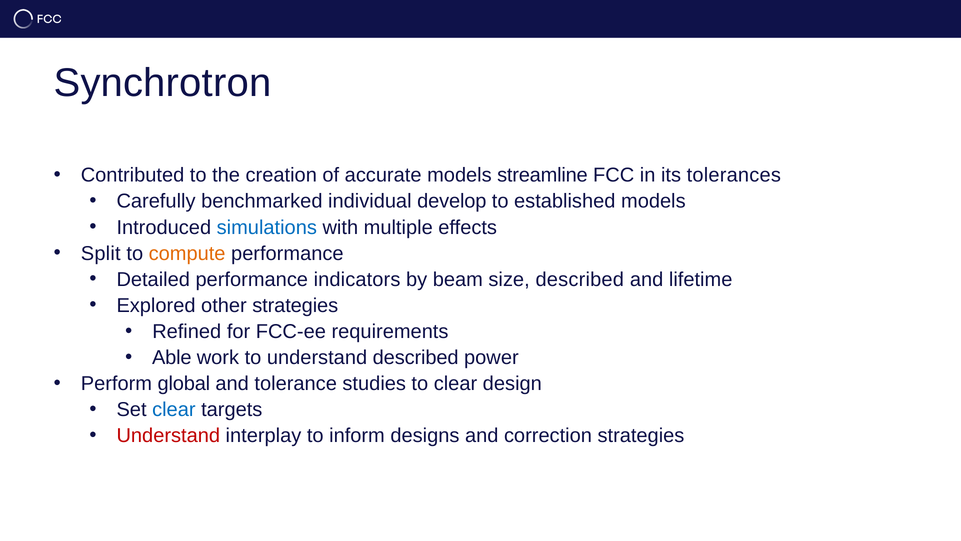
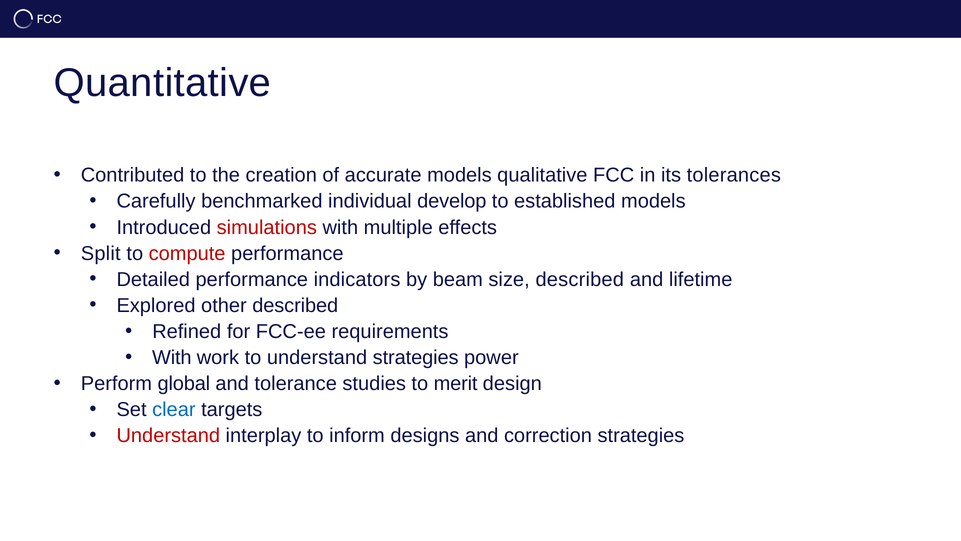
Synchrotron: Synchrotron -> Quantitative
streamline: streamline -> qualitative
simulations colour: blue -> red
compute colour: orange -> red
other strategies: strategies -> described
Able at (172, 357): Able -> With
understand described: described -> strategies
to clear: clear -> merit
